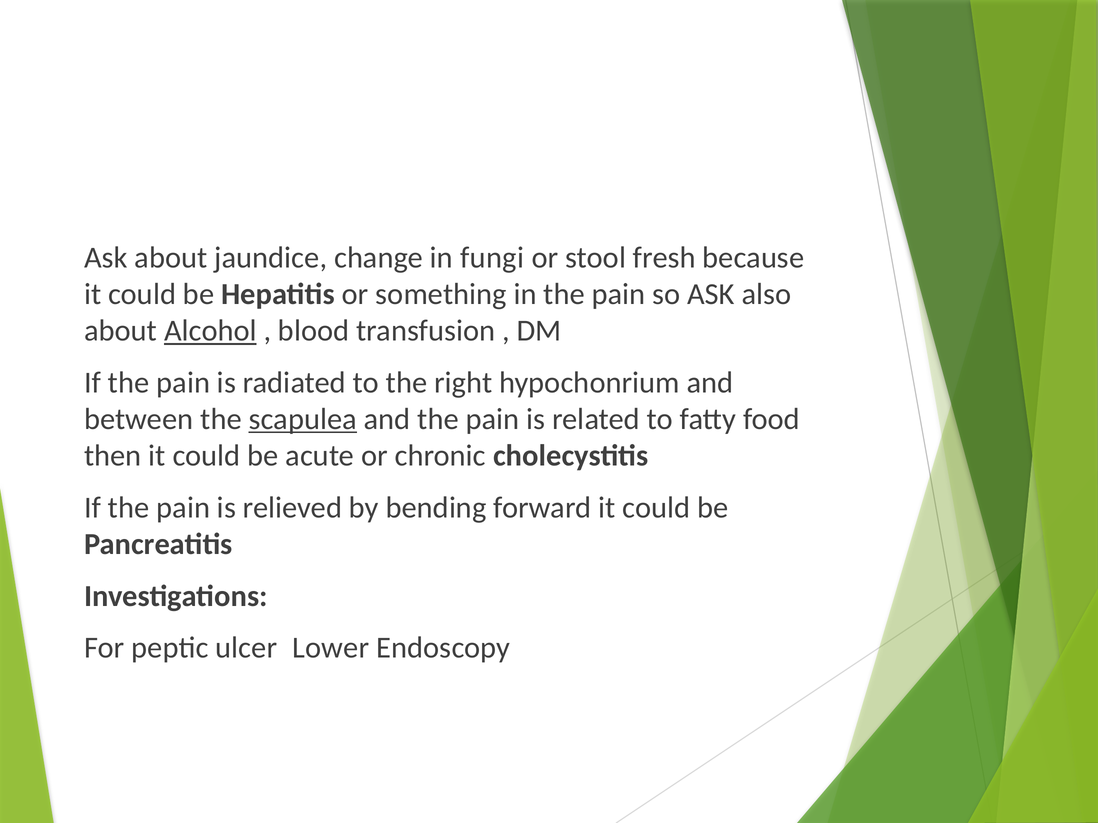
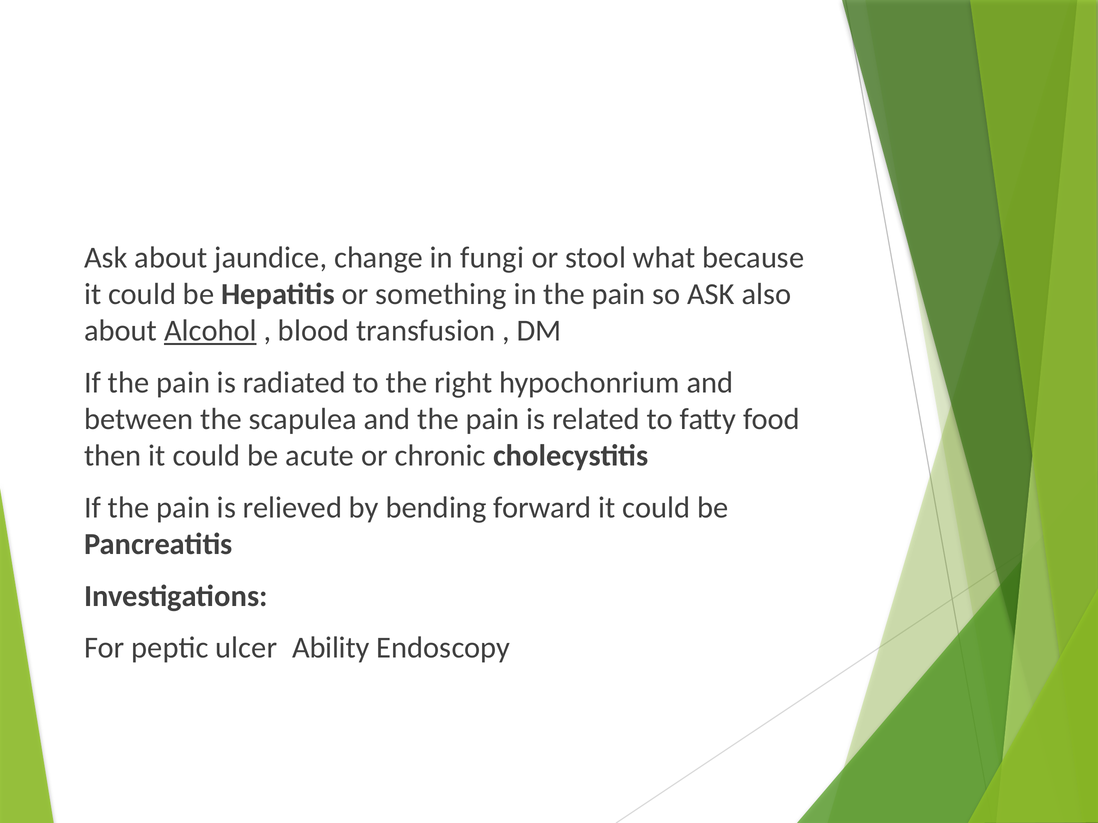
fresh: fresh -> what
scapulea underline: present -> none
Lower: Lower -> Ability
